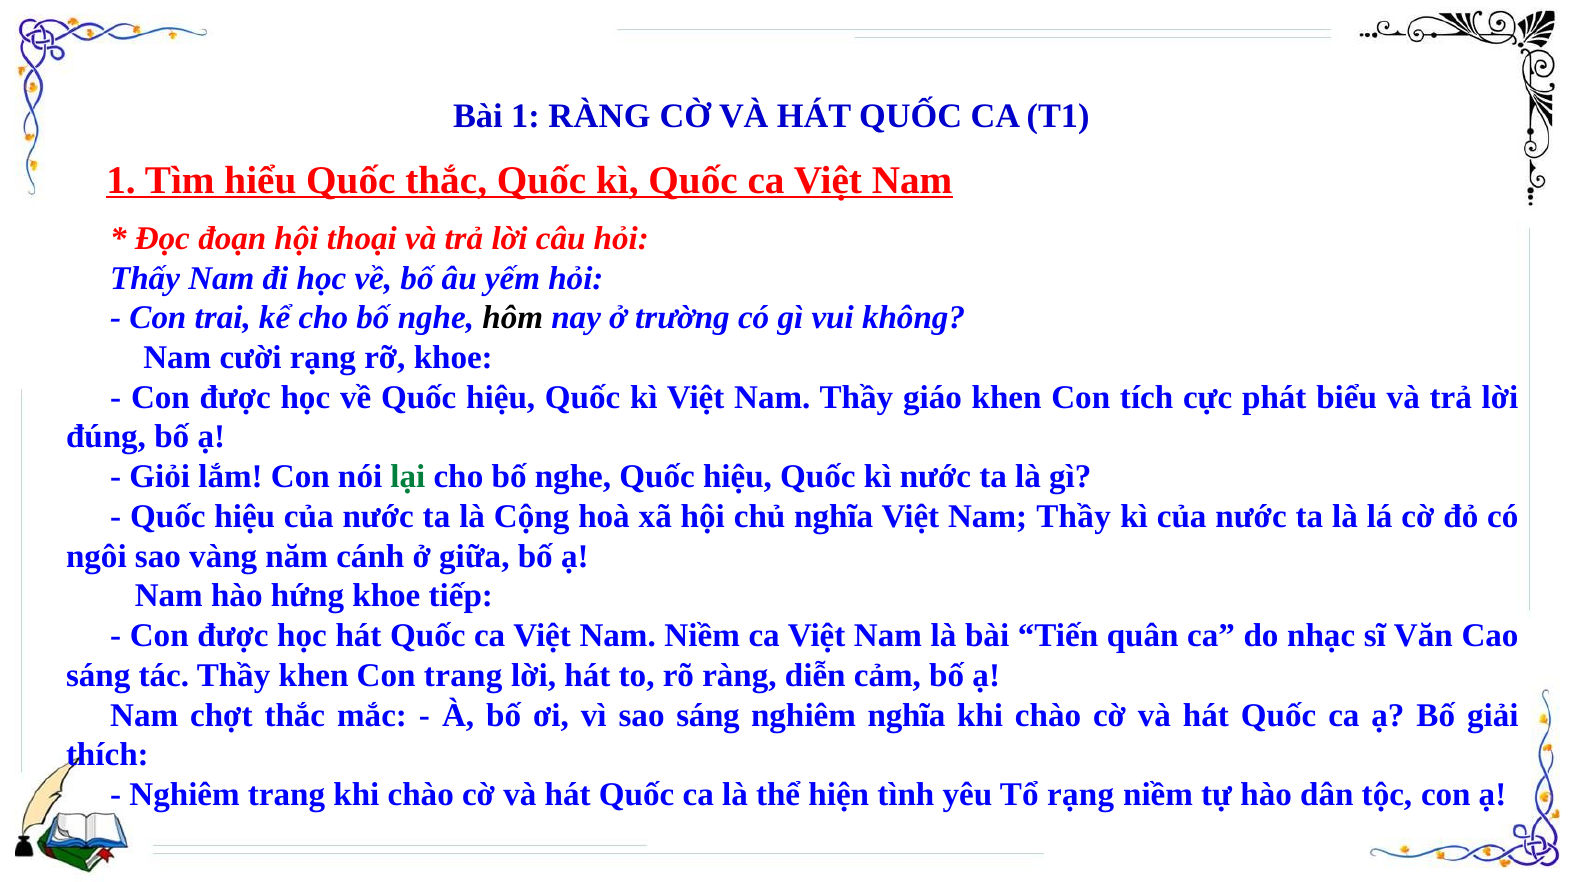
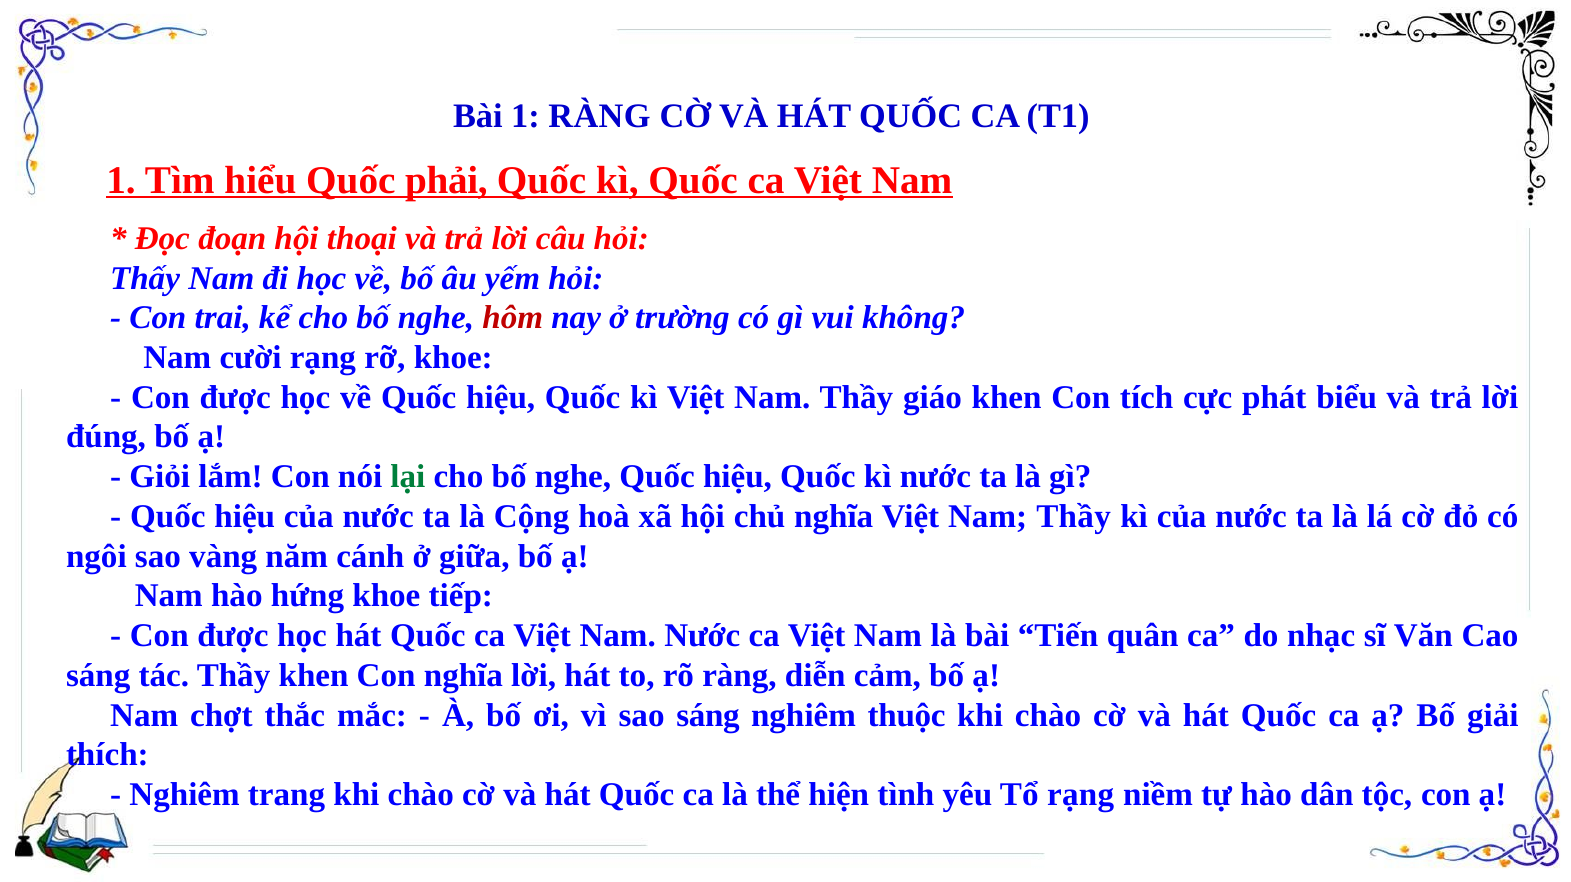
Quốc thắc: thắc -> phải
hôm colour: black -> red
Nam Niềm: Niềm -> Nước
Con trang: trang -> nghĩa
nghiêm nghĩa: nghĩa -> thuộc
